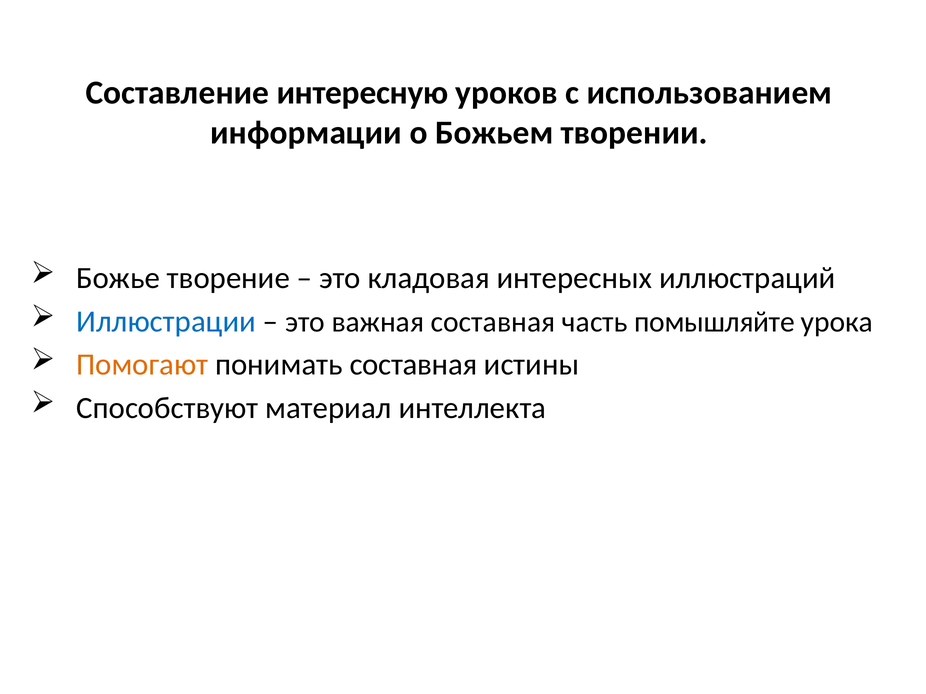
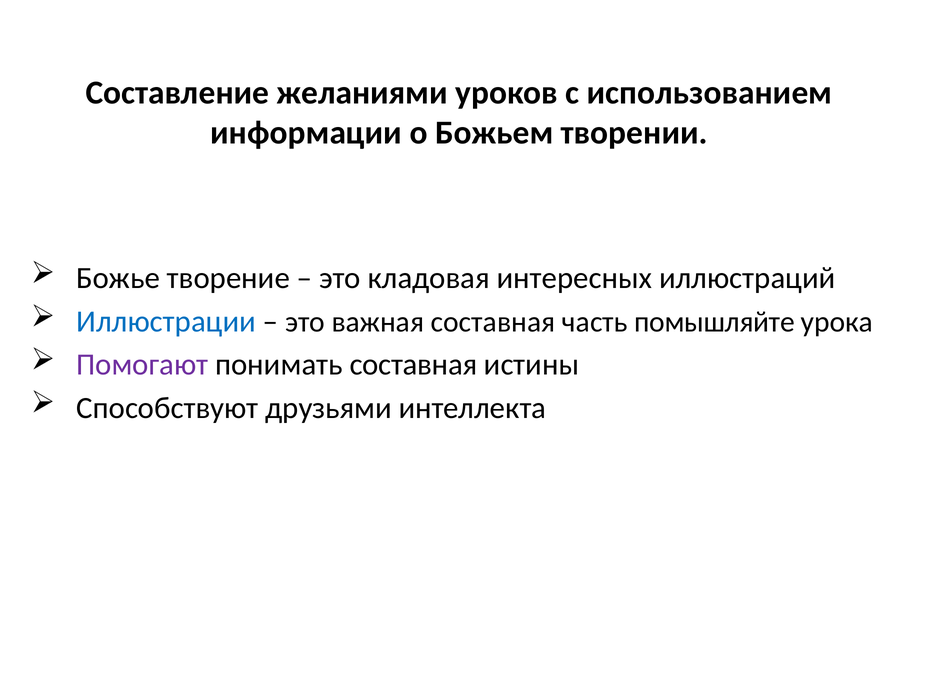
интересную: интересную -> желаниями
Помогают colour: orange -> purple
материал: материал -> друзьями
